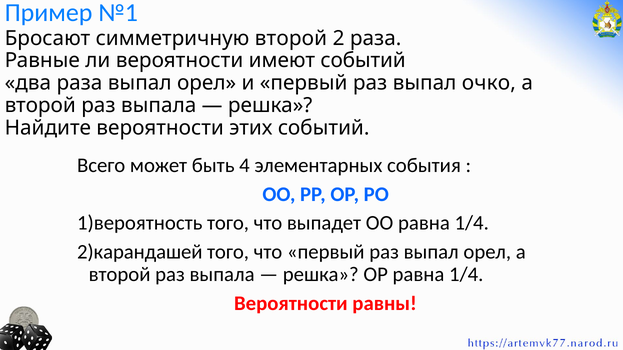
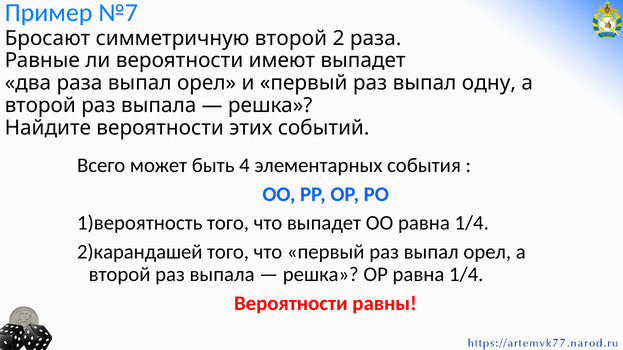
№1: №1 -> №7
имеют событий: событий -> выпадет
очко: очко -> одну
